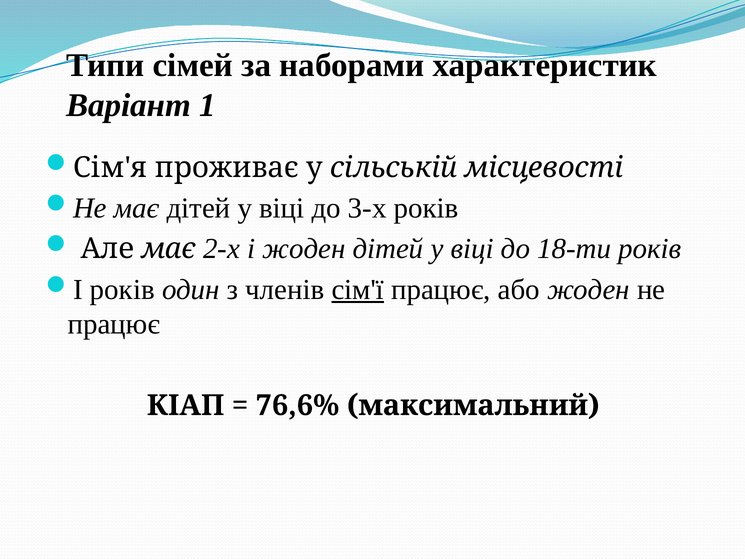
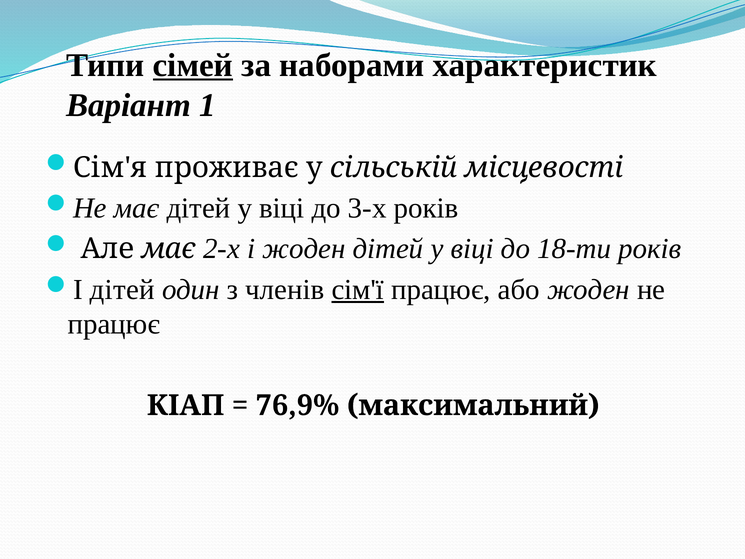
сімей underline: none -> present
років at (122, 289): років -> дітей
76,6%: 76,6% -> 76,9%
